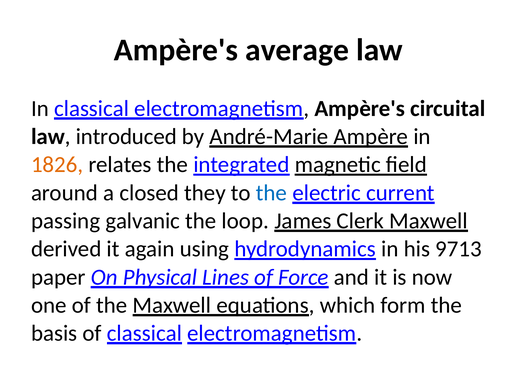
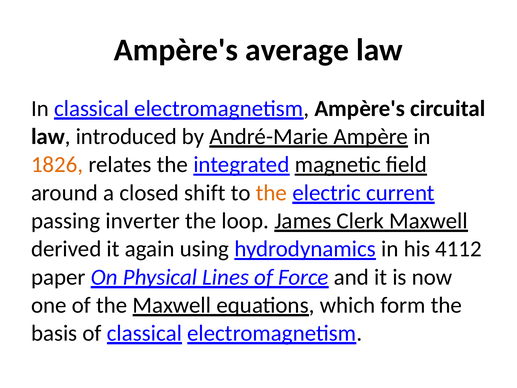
they: they -> shift
the at (271, 193) colour: blue -> orange
galvanic: galvanic -> inverter
9713: 9713 -> 4112
